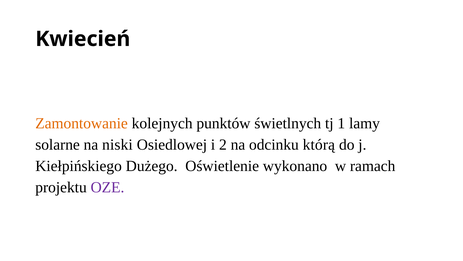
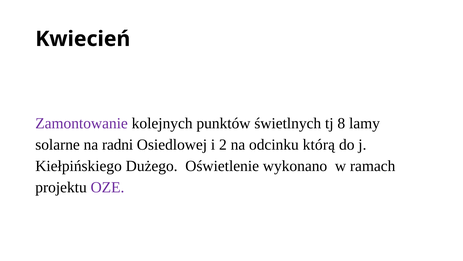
Zamontowanie colour: orange -> purple
1: 1 -> 8
niski: niski -> radni
